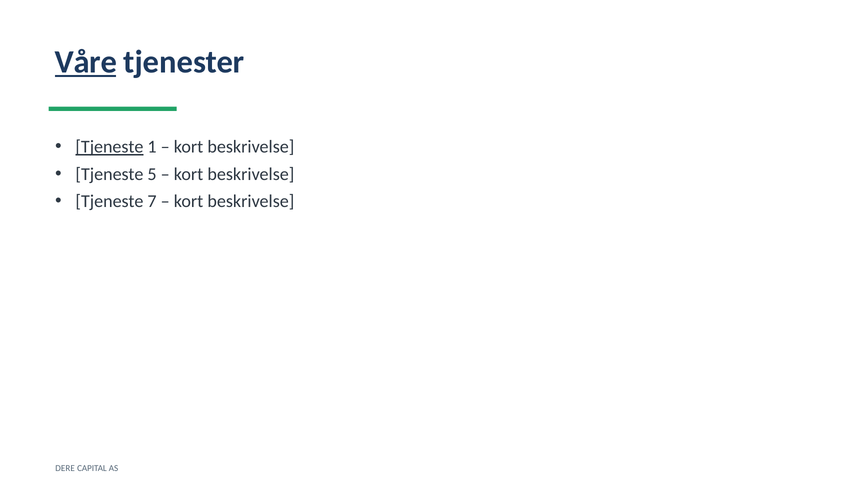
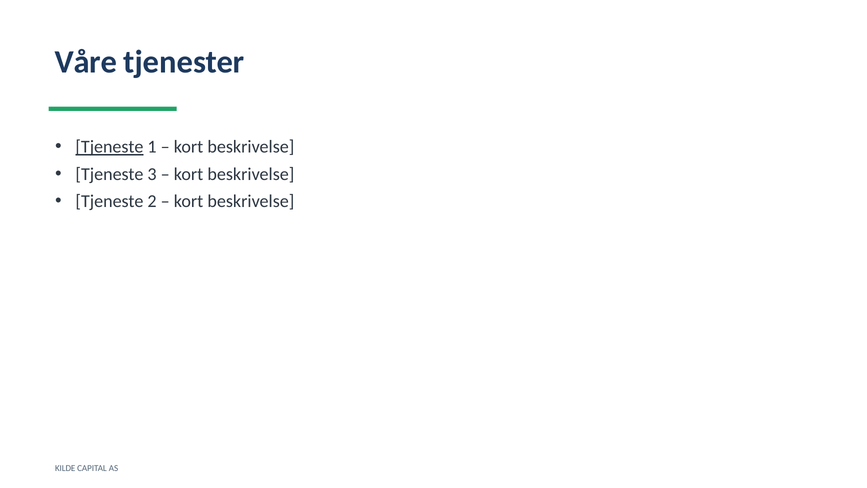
Våre underline: present -> none
5: 5 -> 3
7: 7 -> 2
DERE: DERE -> KILDE
